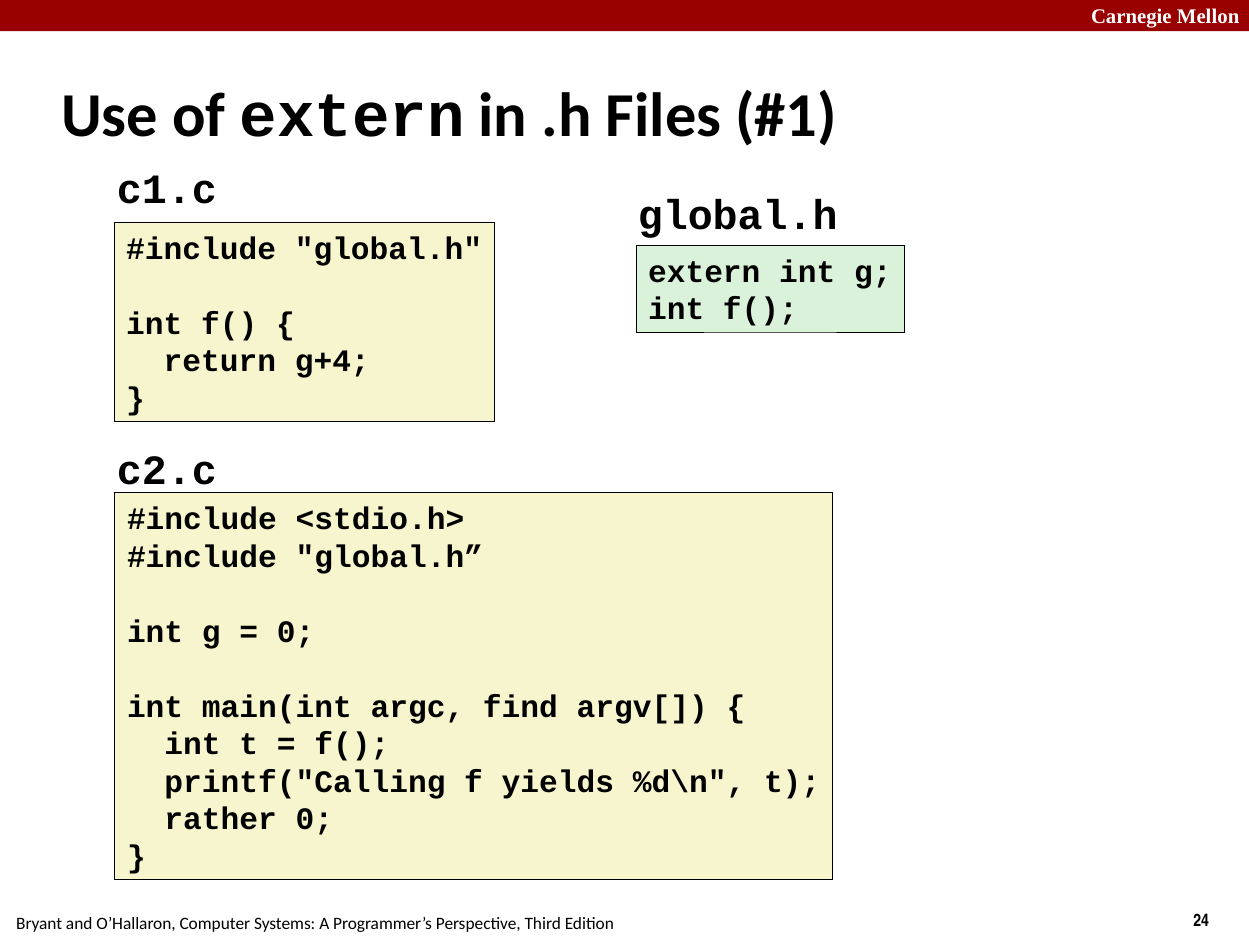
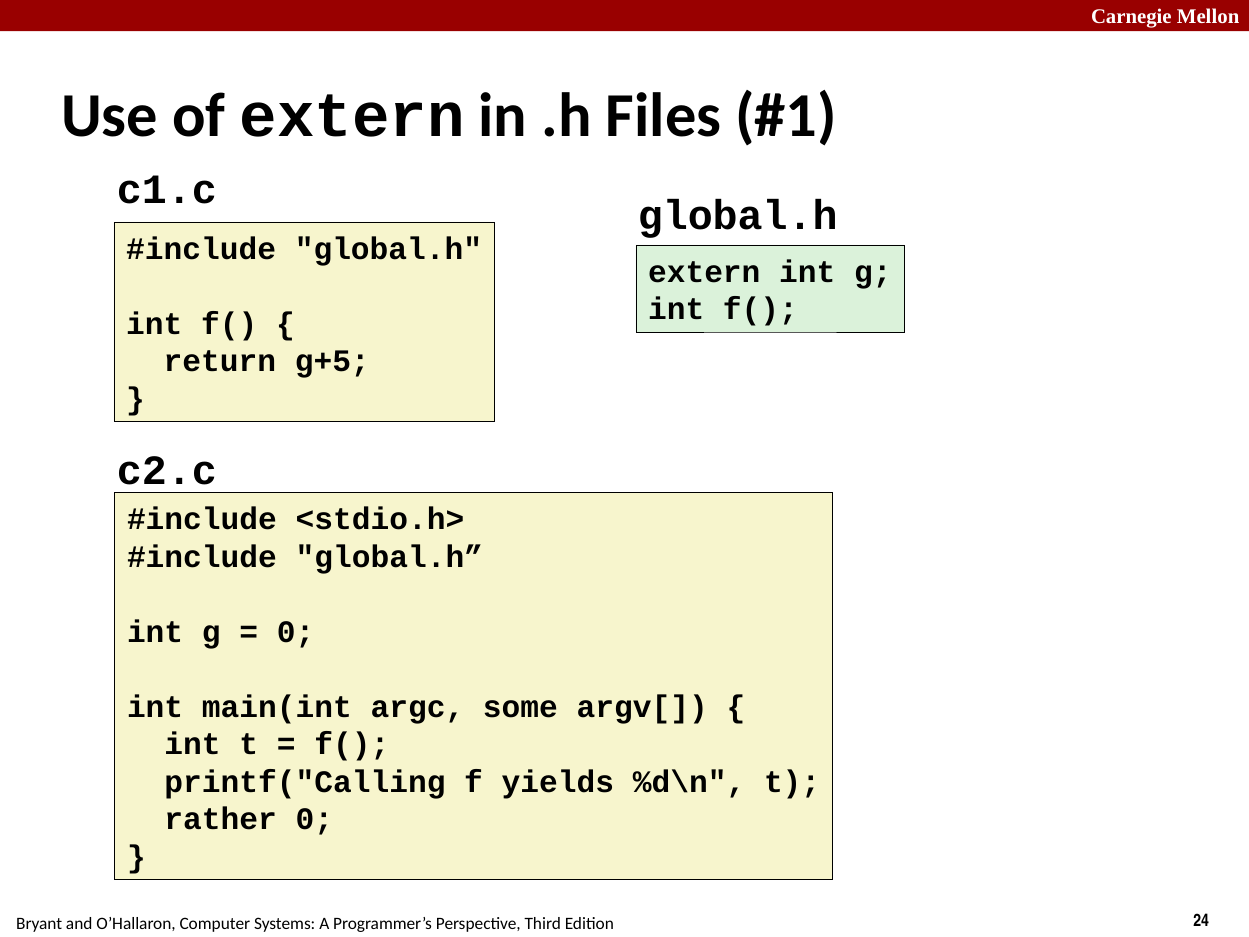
g+4: g+4 -> g+5
find: find -> some
